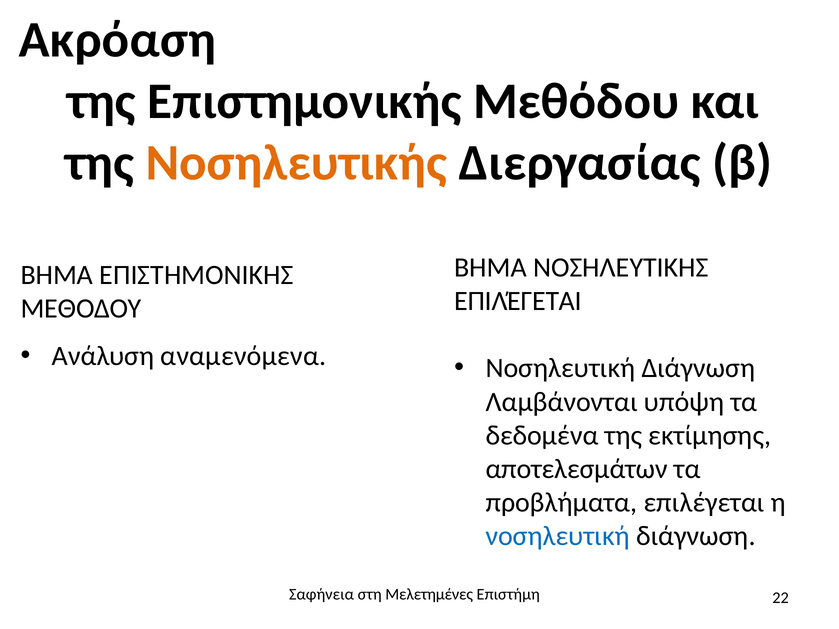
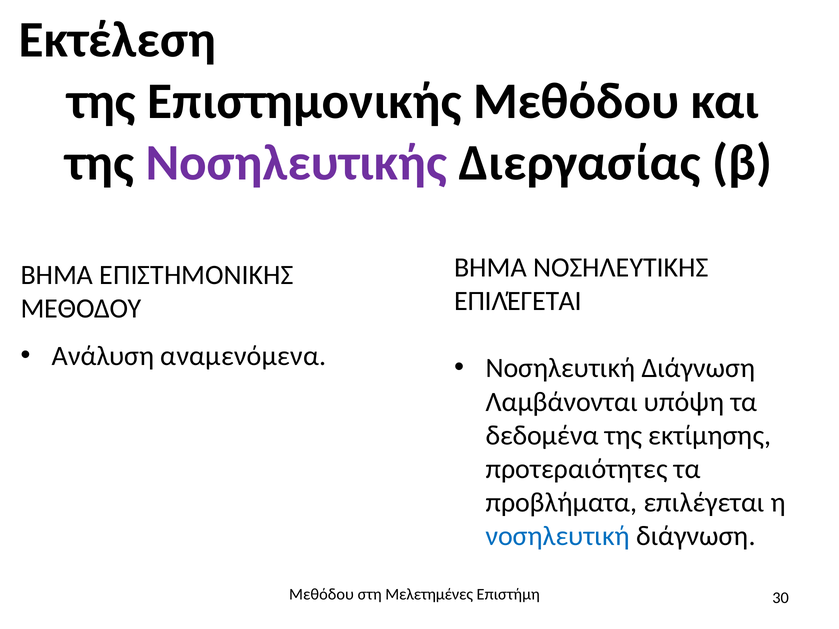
Ακρόαση: Ακρόαση -> Εκτέλεση
Νοσηλευτικής colour: orange -> purple
αποτελεσμάτων: αποτελεσμάτων -> προτεραιότητες
Σαφήνεια at (321, 595): Σαφήνεια -> Μεθόδου
22: 22 -> 30
